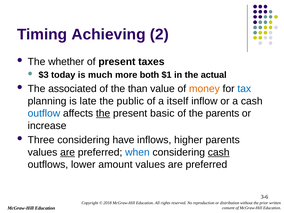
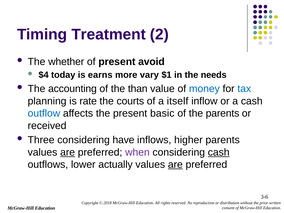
Achieving: Achieving -> Treatment
taxes: taxes -> avoid
$3: $3 -> $4
much: much -> earns
both: both -> vary
actual: actual -> needs
associated: associated -> accounting
money colour: orange -> blue
late: late -> rate
public: public -> courts
the at (103, 113) underline: present -> none
increase: increase -> received
when colour: blue -> purple
amount: amount -> actually
are at (175, 165) underline: none -> present
